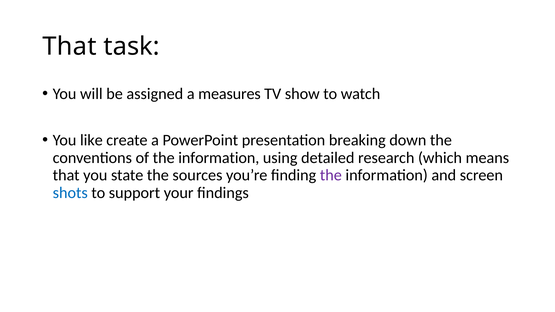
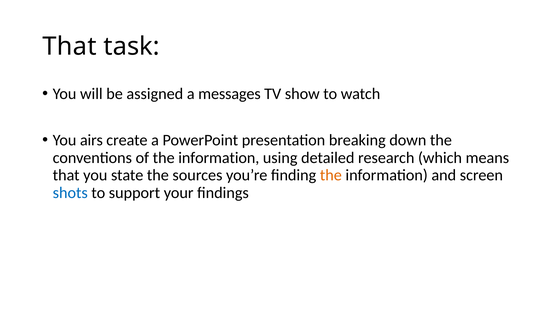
measures: measures -> messages
like: like -> airs
the at (331, 175) colour: purple -> orange
